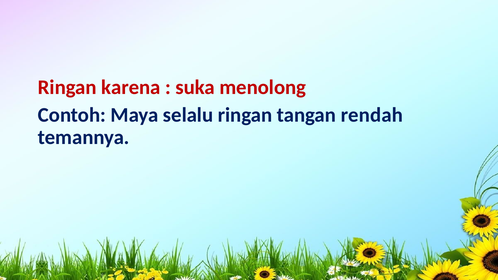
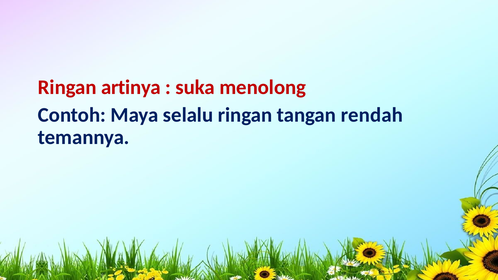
karena: karena -> artinya
